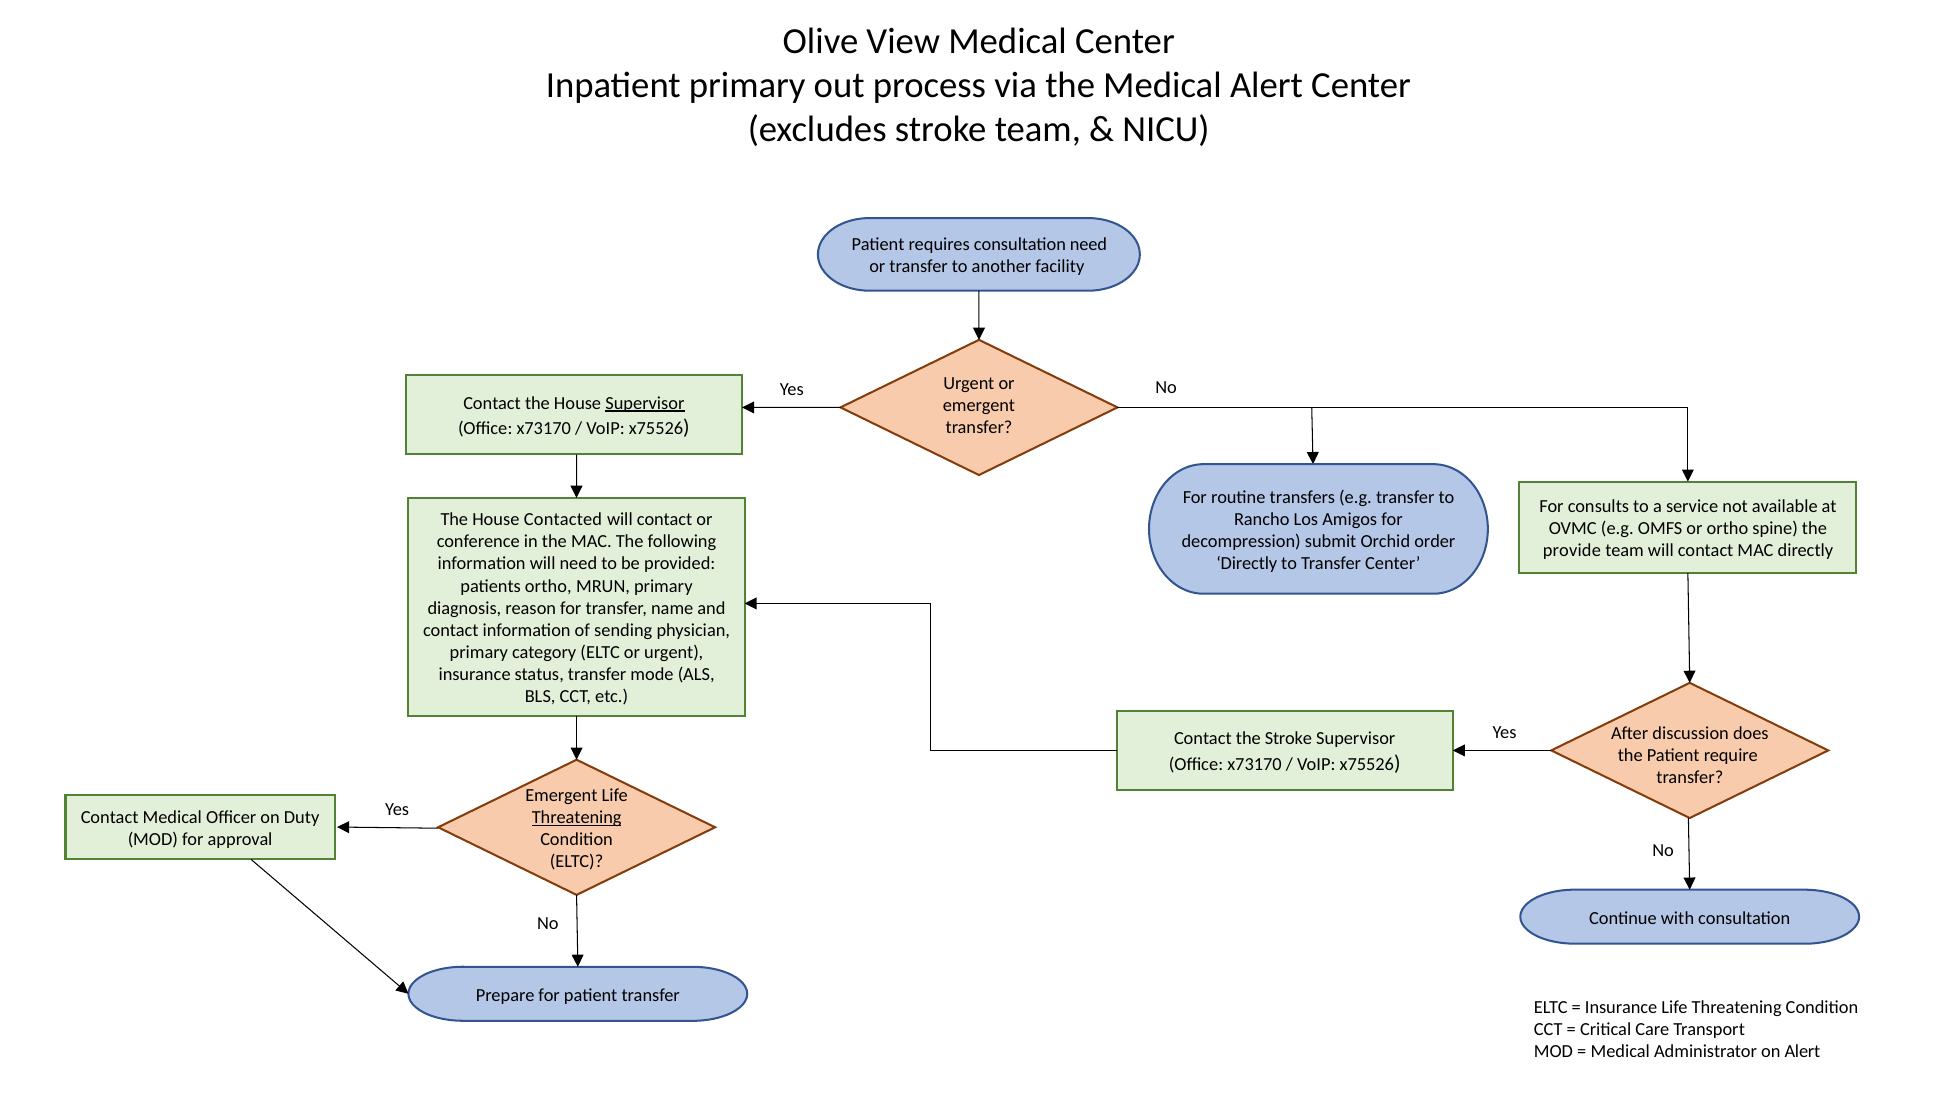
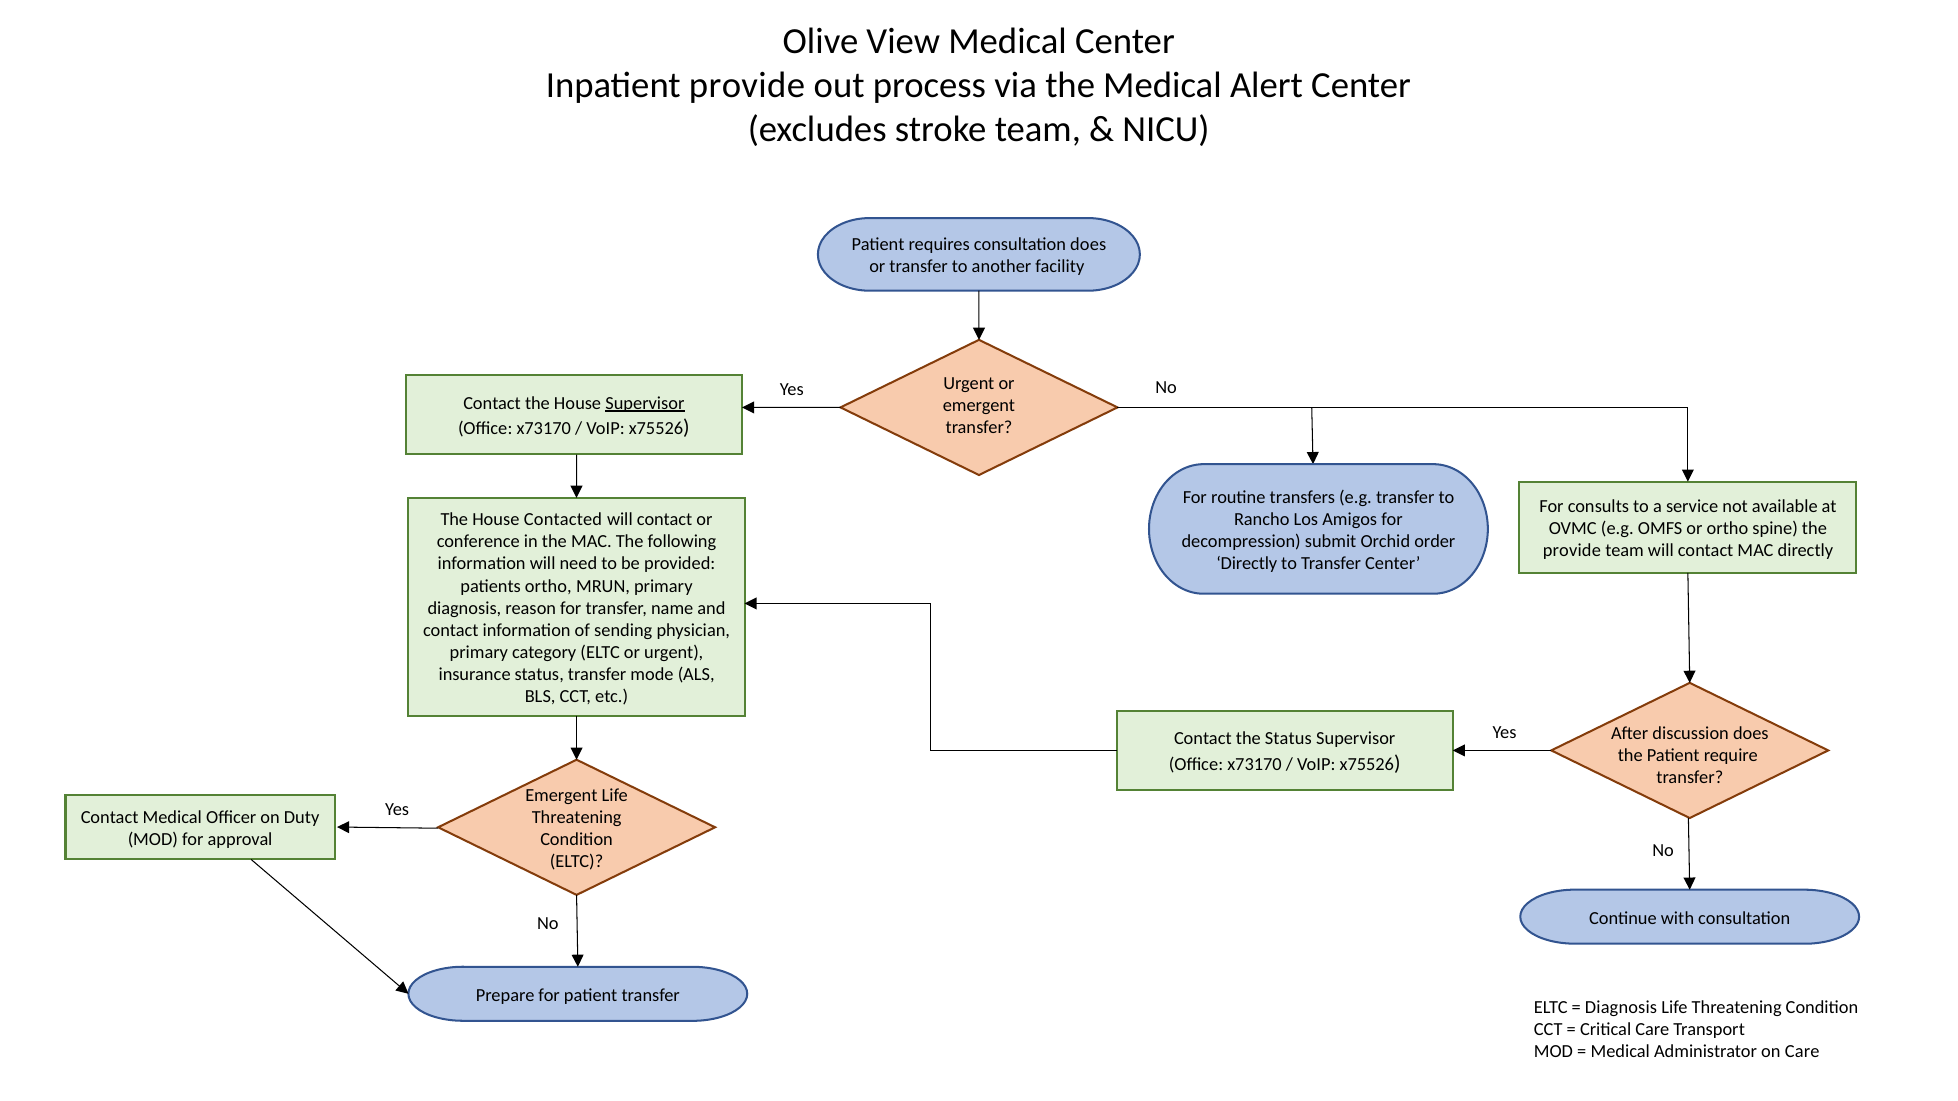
Inpatient primary: primary -> provide
consultation need: need -> does
the Stroke: Stroke -> Status
Threatening at (577, 818) underline: present -> none
Insurance at (1621, 1007): Insurance -> Diagnosis
on Alert: Alert -> Care
